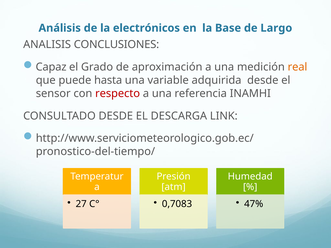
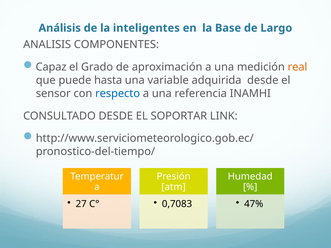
electrónicos: electrónicos -> inteligentes
CONCLUSIONES: CONCLUSIONES -> COMPONENTES
respecto colour: red -> blue
DESCARGA: DESCARGA -> SOPORTAR
